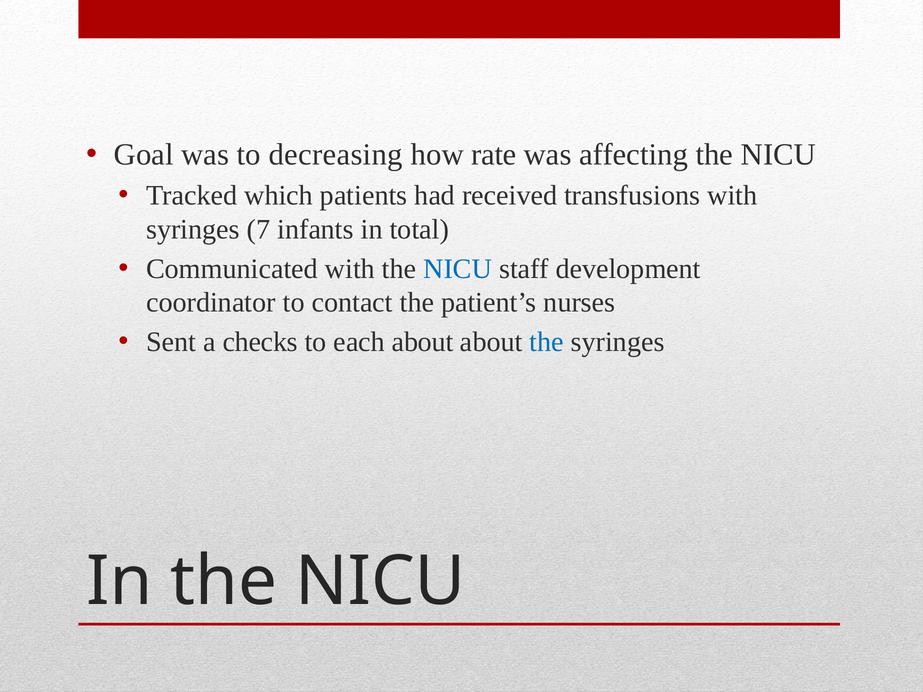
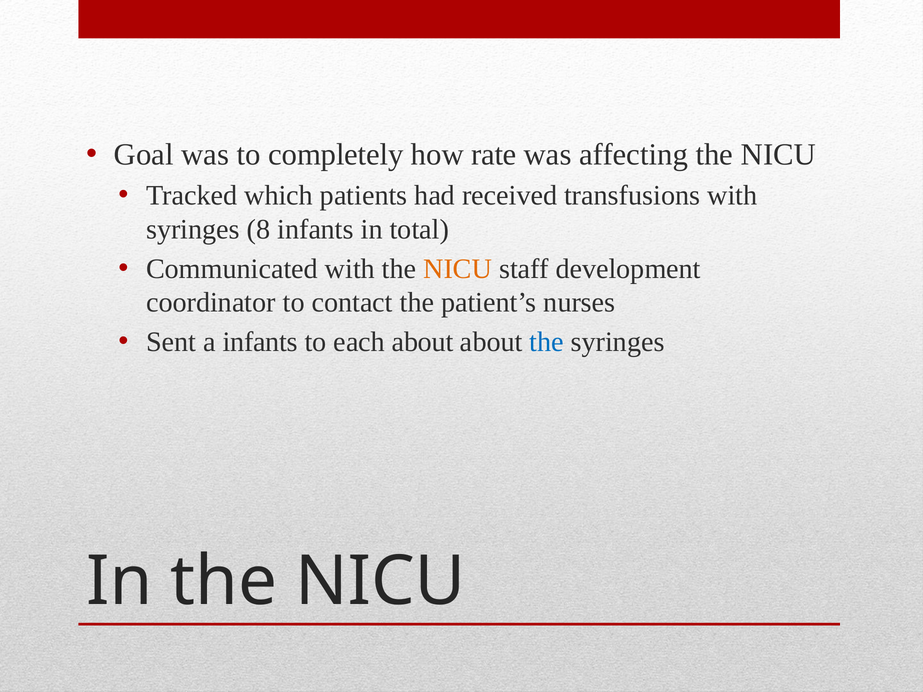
decreasing: decreasing -> completely
7: 7 -> 8
NICU at (458, 269) colour: blue -> orange
a checks: checks -> infants
